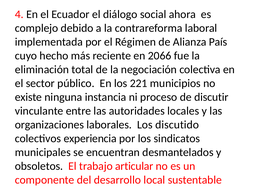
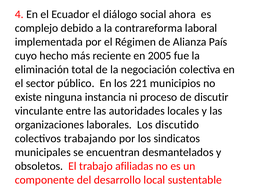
2066: 2066 -> 2005
experiencia: experiencia -> trabajando
articular: articular -> afiliadas
